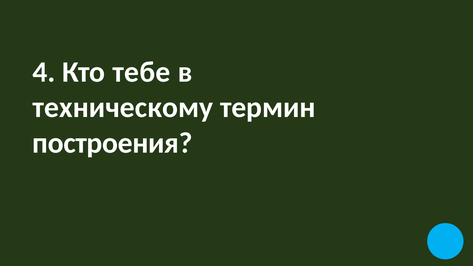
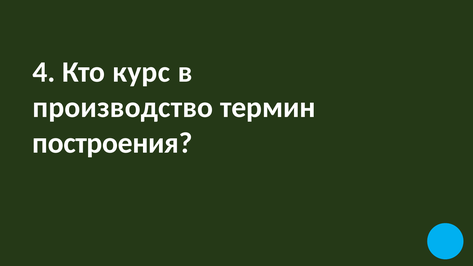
тебе: тебе -> курс
техническому: техническому -> производство
